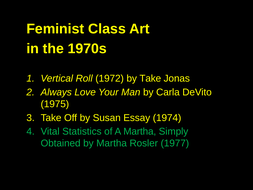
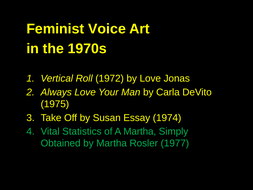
Class: Class -> Voice
by Take: Take -> Love
